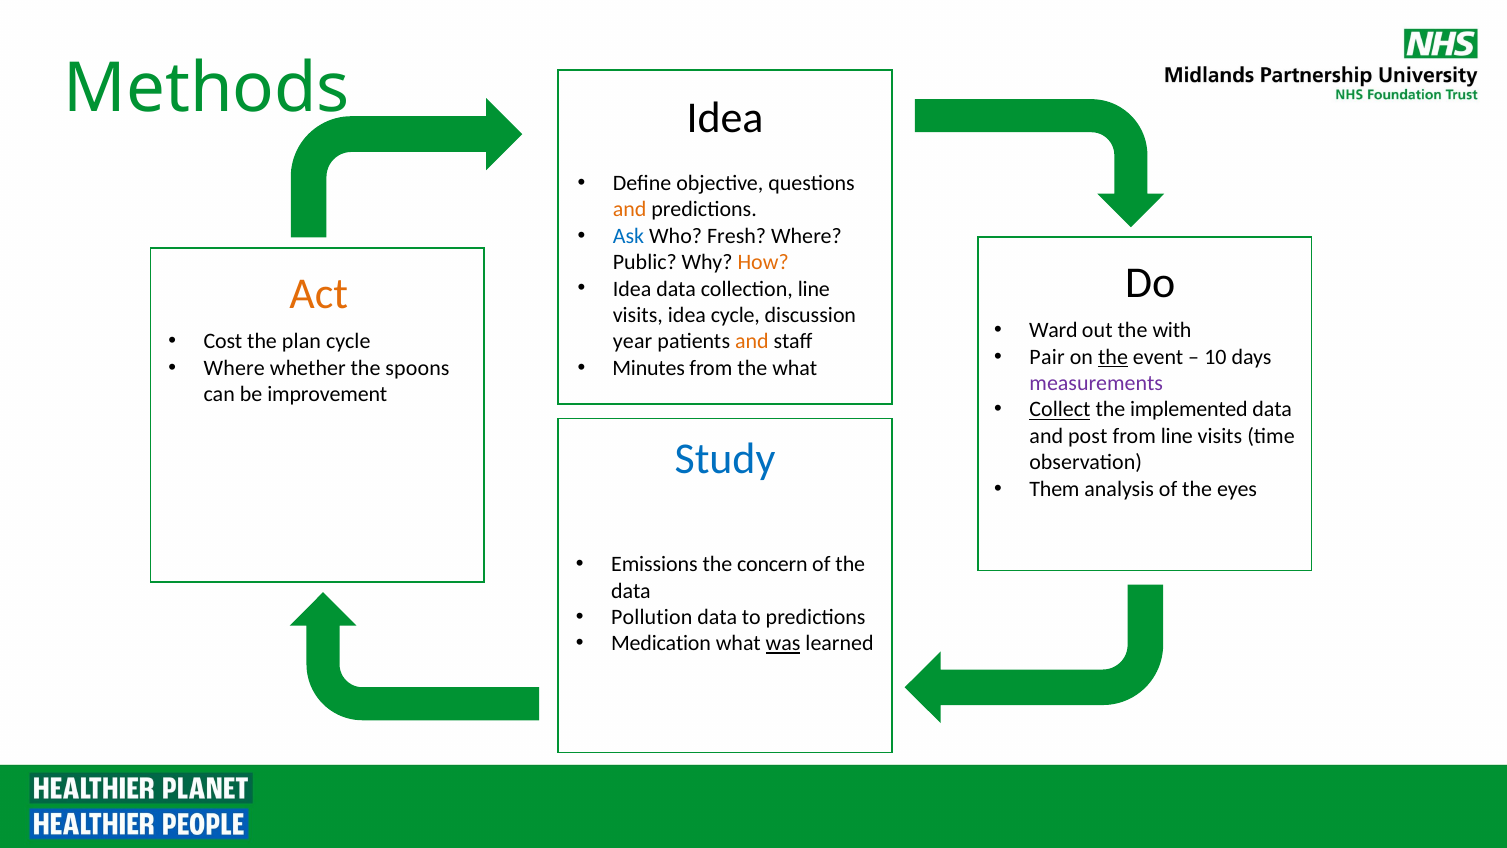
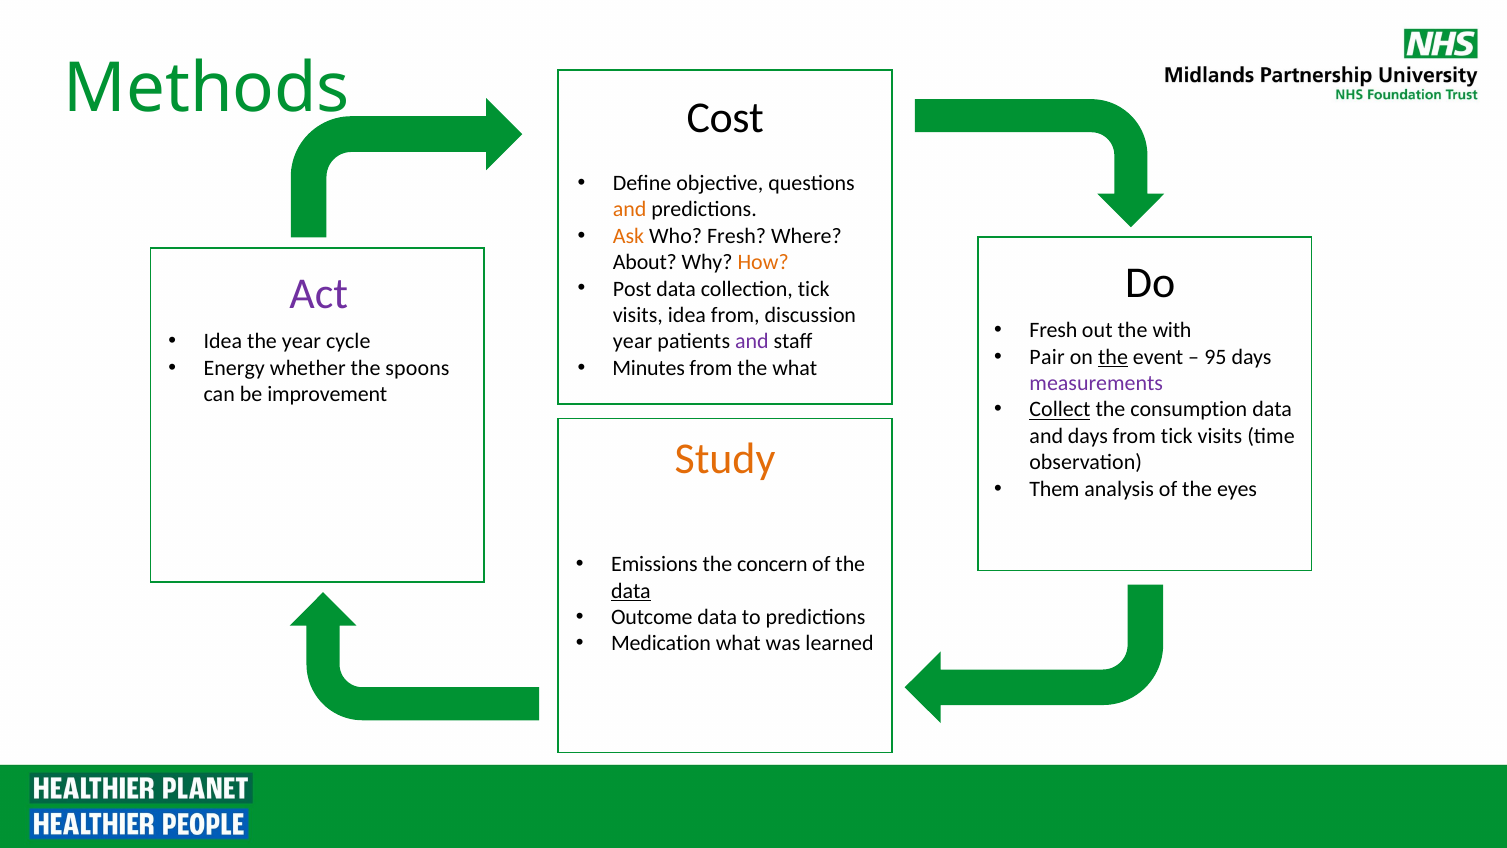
Idea at (725, 118): Idea -> Cost
Ask colour: blue -> orange
Public: Public -> About
Act colour: orange -> purple
Idea at (632, 289): Idea -> Post
collection line: line -> tick
idea cycle: cycle -> from
Ward at (1053, 330): Ward -> Fresh
Cost at (223, 341): Cost -> Idea
the plan: plan -> year
and at (752, 341) colour: orange -> purple
10: 10 -> 95
Where at (234, 368): Where -> Energy
implemented: implemented -> consumption
and post: post -> days
from line: line -> tick
Study colour: blue -> orange
data at (631, 591) underline: none -> present
Pollution: Pollution -> Outcome
was underline: present -> none
